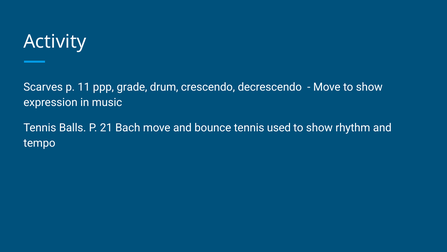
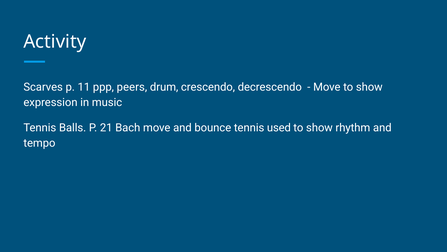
grade: grade -> peers
